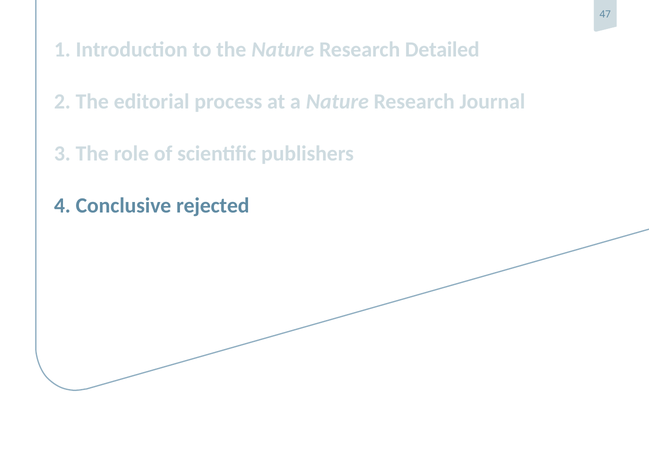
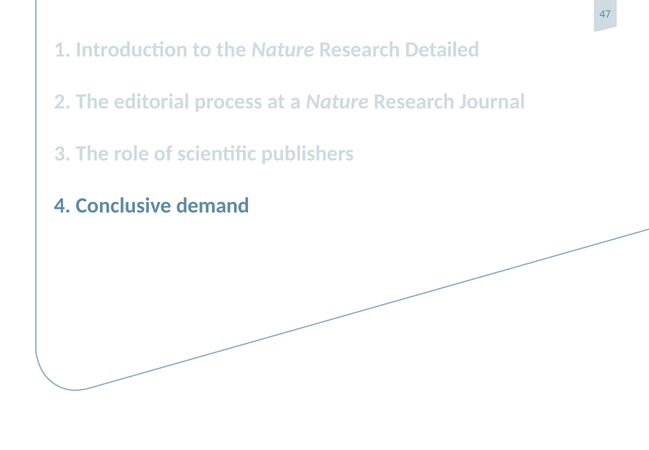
rejected: rejected -> demand
